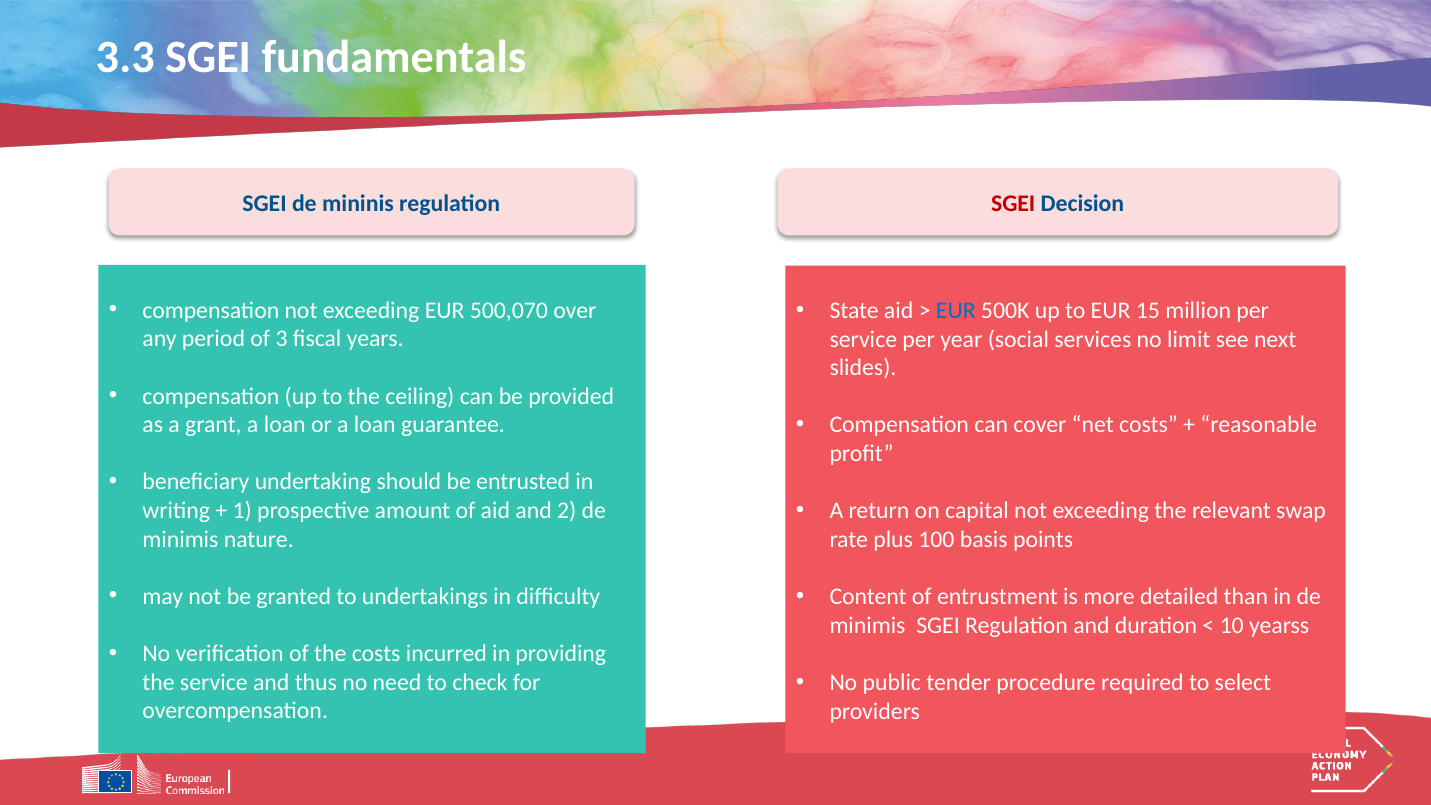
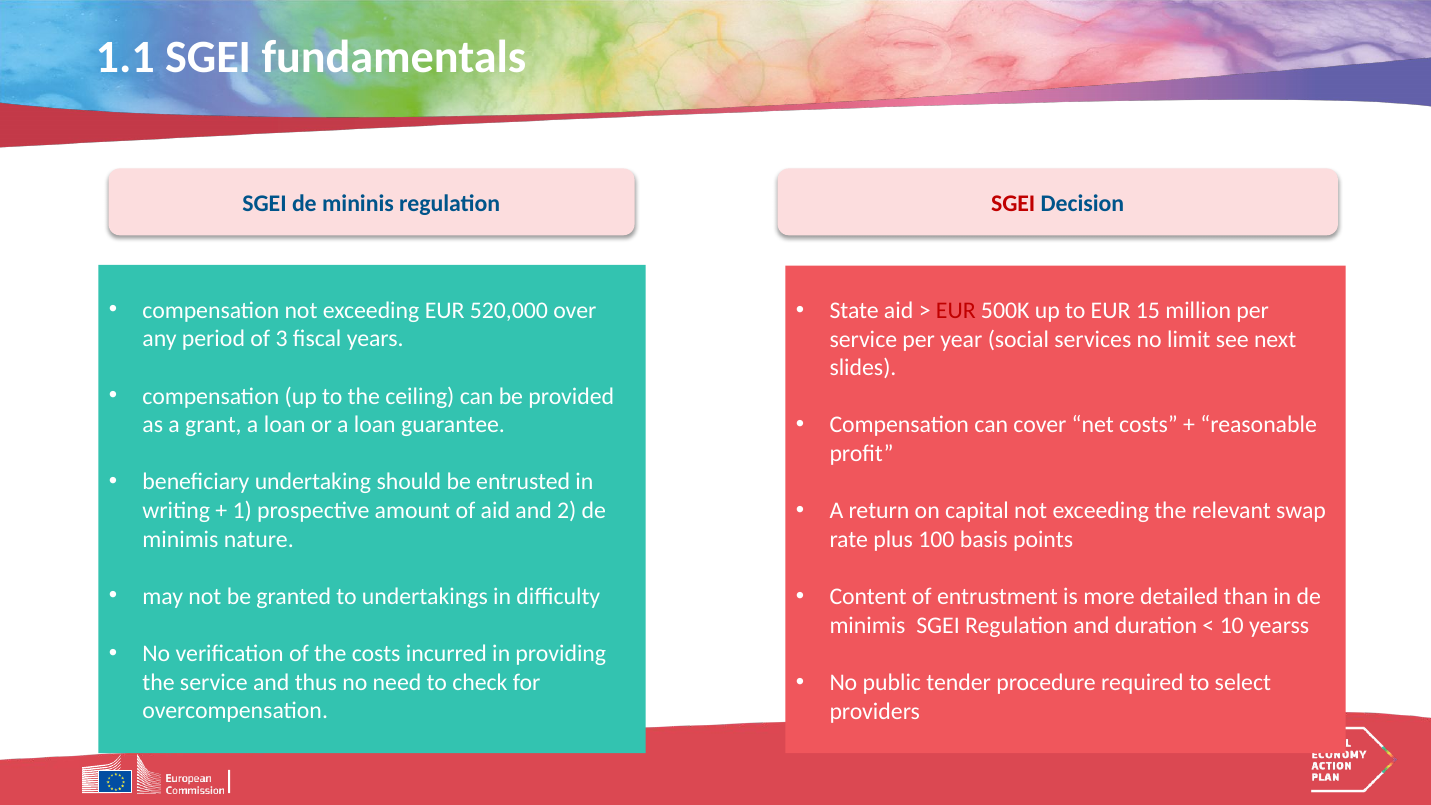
3.3: 3.3 -> 1.1
500,070: 500,070 -> 520,000
EUR at (956, 311) colour: blue -> red
